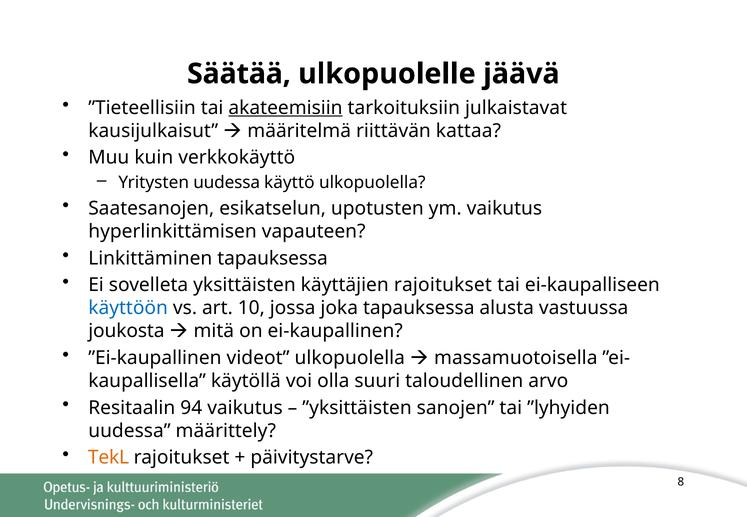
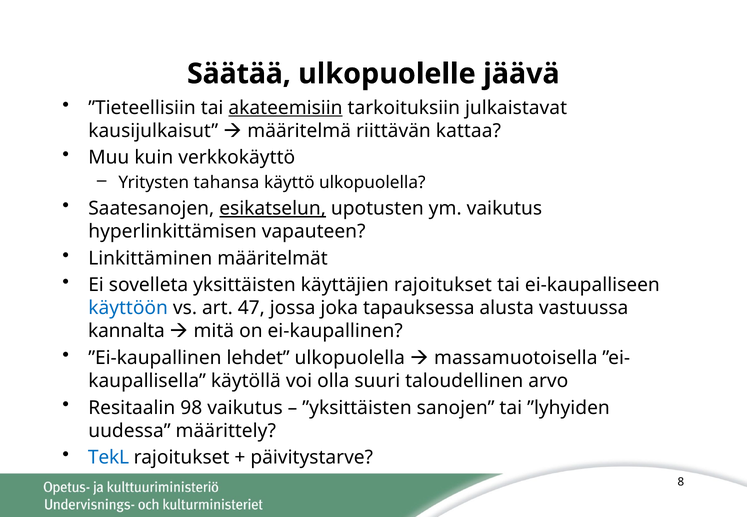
Yritysten uudessa: uudessa -> tahansa
esikatselun underline: none -> present
Linkittäminen tapauksessa: tapauksessa -> määritelmät
10: 10 -> 47
joukosta: joukosta -> kannalta
videot: videot -> lehdet
94: 94 -> 98
TekL colour: orange -> blue
